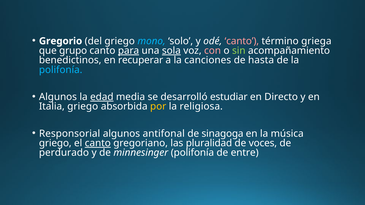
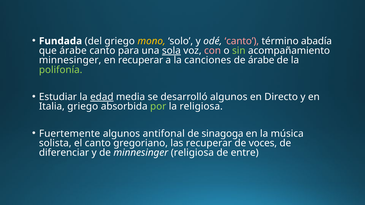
Gregorio: Gregorio -> Fundada
mono colour: light blue -> yellow
griega: griega -> abadía
que grupo: grupo -> árabe
para underline: present -> none
benedictinos at (70, 60): benedictinos -> minnesinger
de hasta: hasta -> árabe
polifonía at (61, 70) colour: light blue -> light green
Algunos at (58, 97): Algunos -> Estudiar
desarrolló estudiar: estudiar -> algunos
por colour: yellow -> light green
Responsorial: Responsorial -> Fuertemente
griego at (55, 143): griego -> solista
canto at (98, 143) underline: present -> none
las pluralidad: pluralidad -> recuperar
perdurado: perdurado -> diferenciar
minnesinger polifonía: polifonía -> religiosa
